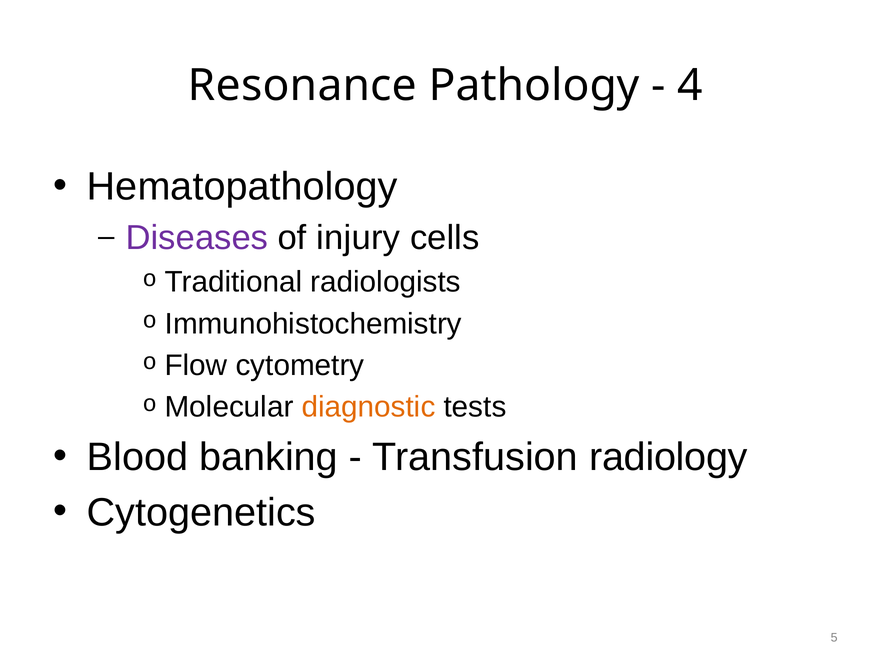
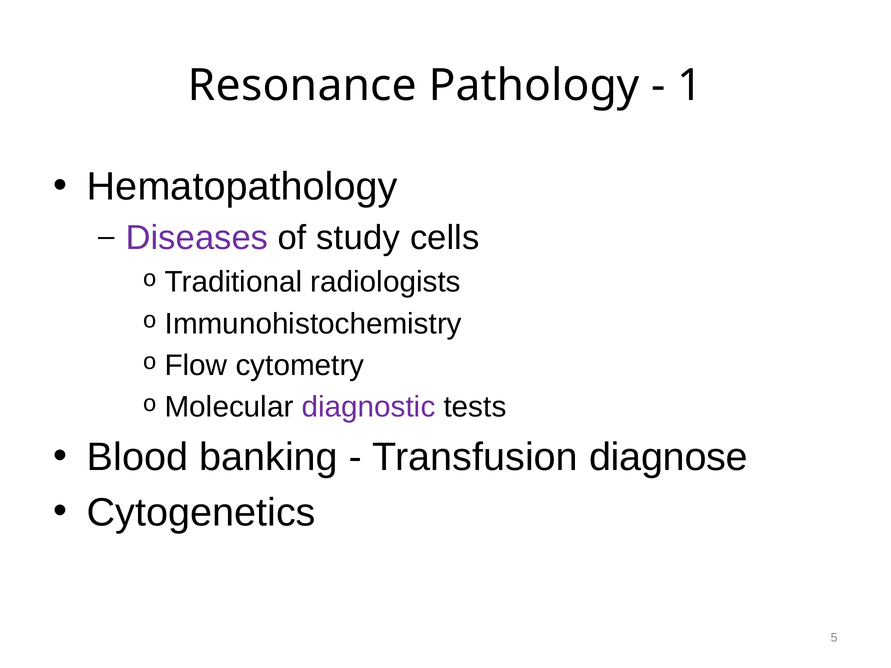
4: 4 -> 1
injury: injury -> study
diagnostic colour: orange -> purple
radiology: radiology -> diagnose
